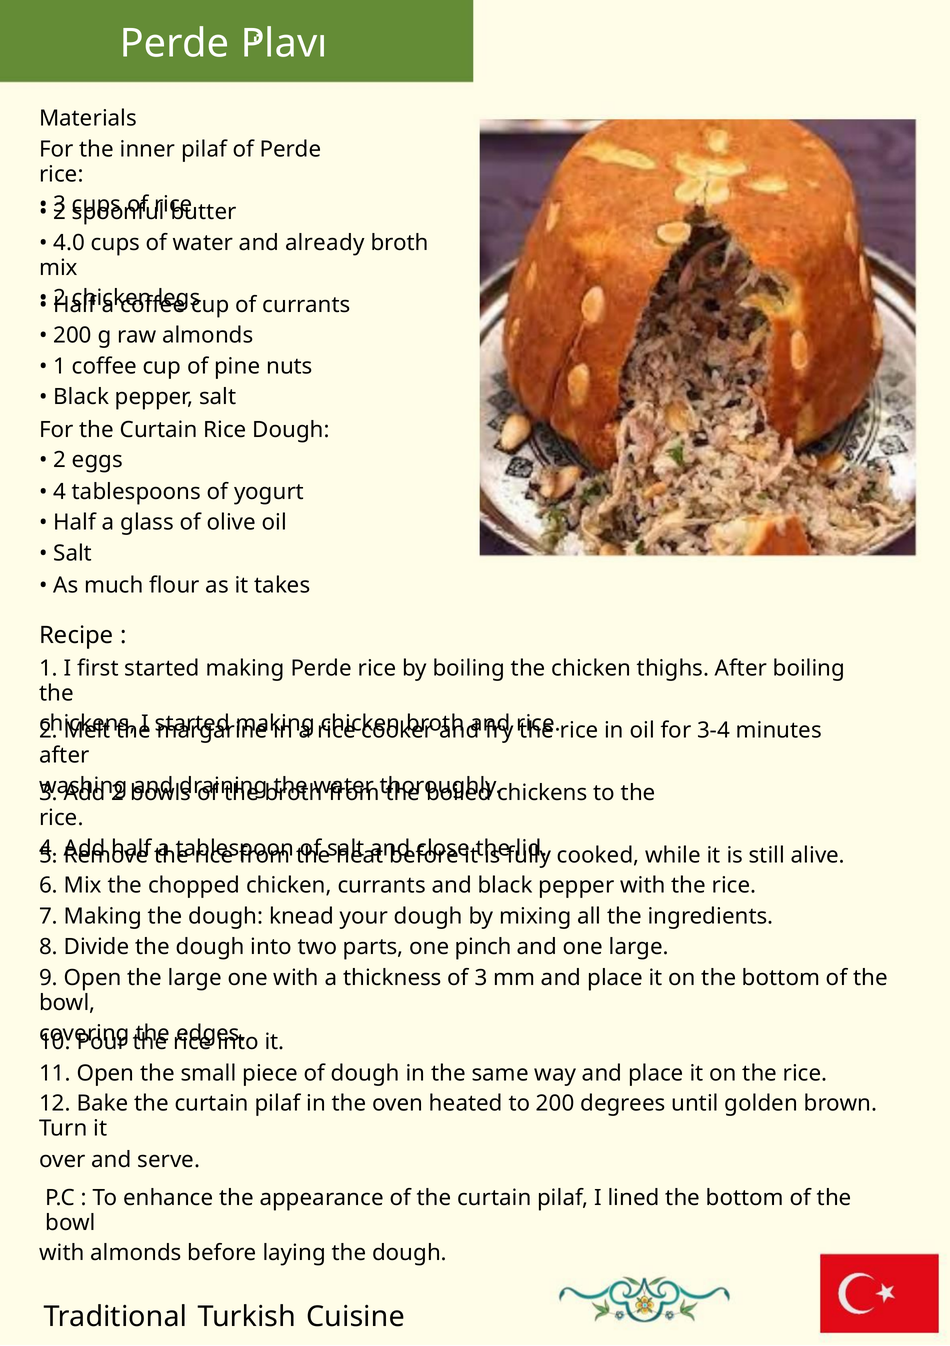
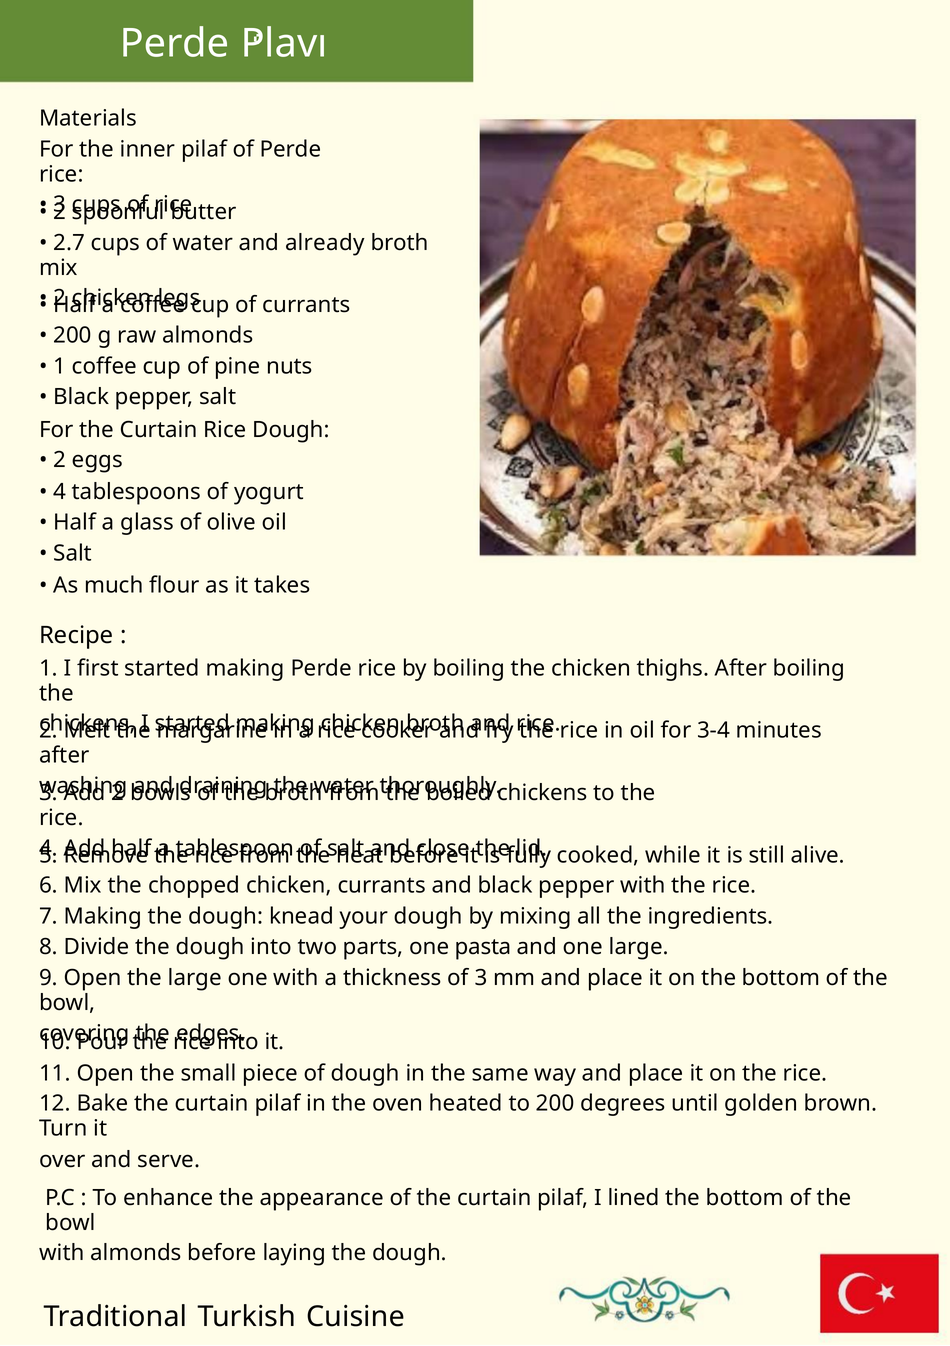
4.0: 4.0 -> 2.7
pinch: pinch -> pasta
